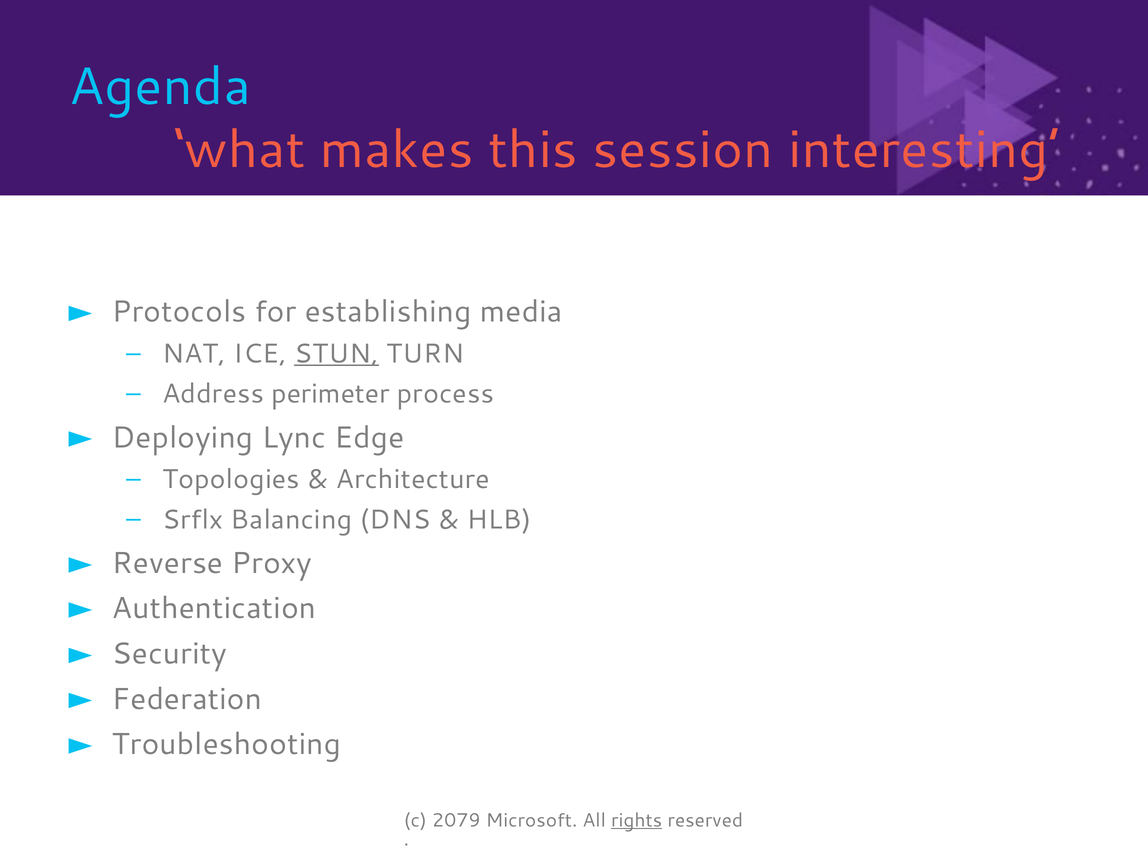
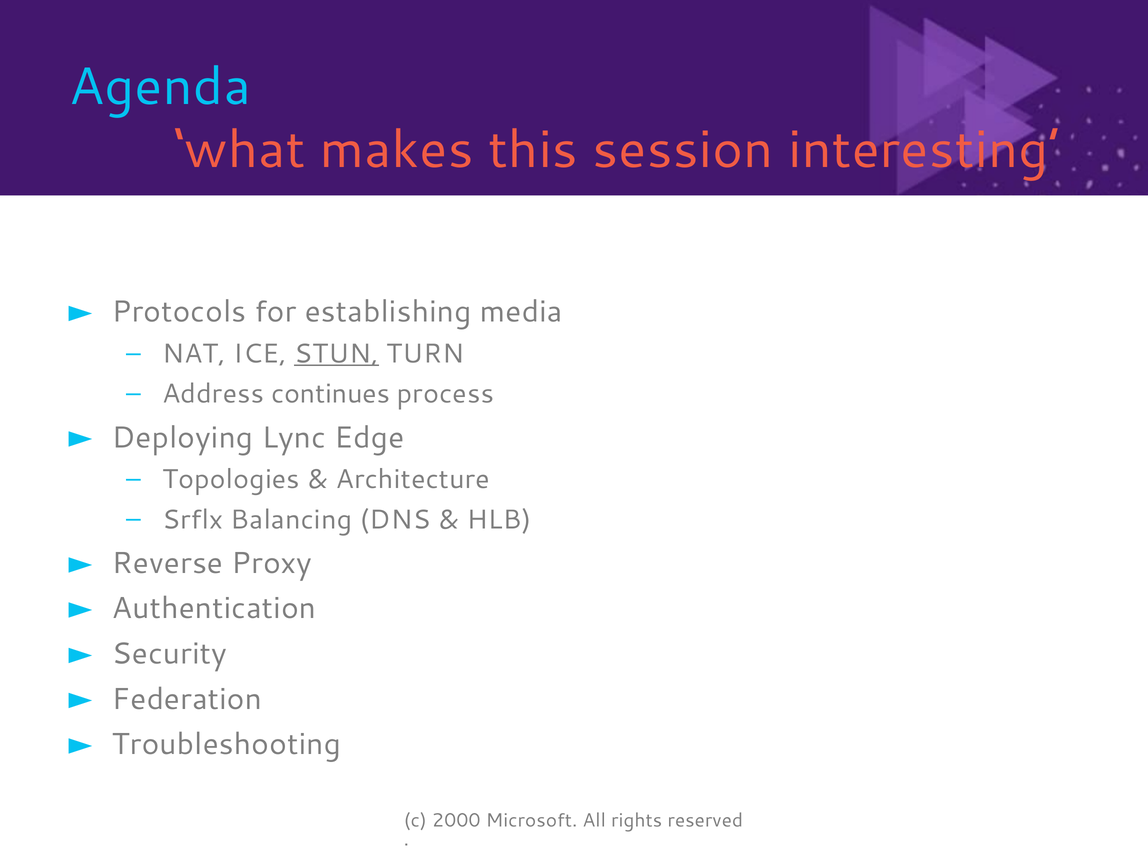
perimeter: perimeter -> continues
2079: 2079 -> 2000
rights underline: present -> none
